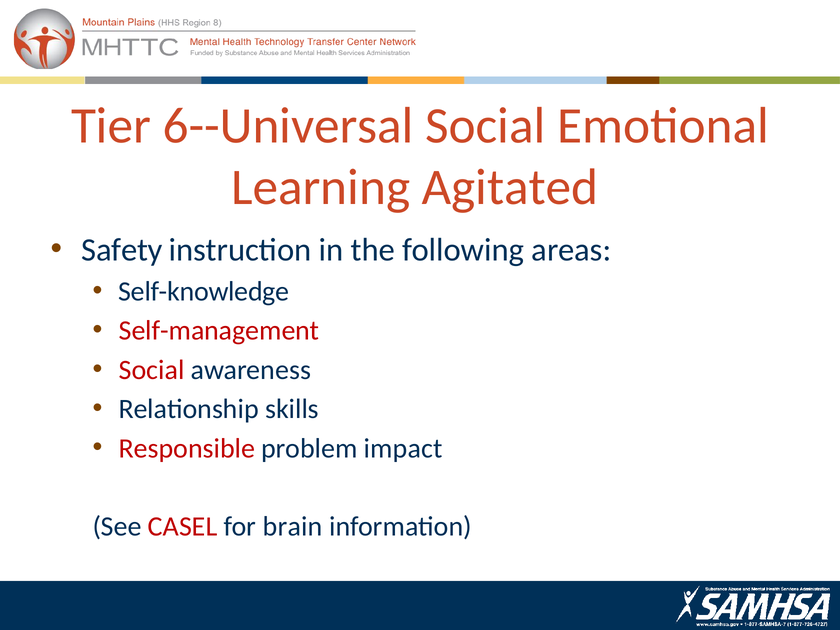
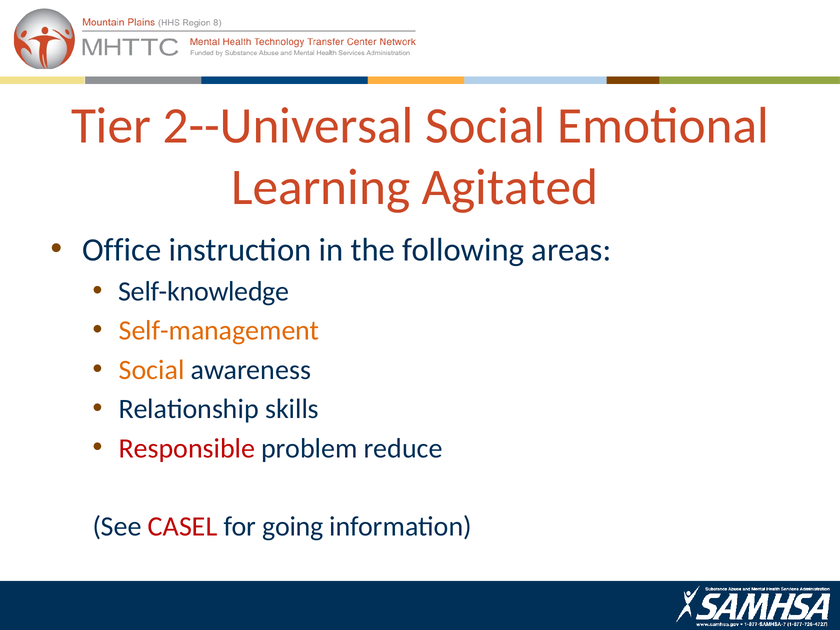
6--Universal: 6--Universal -> 2--Universal
Safety: Safety -> Office
Self-management colour: red -> orange
Social at (152, 370) colour: red -> orange
impact: impact -> reduce
brain: brain -> going
